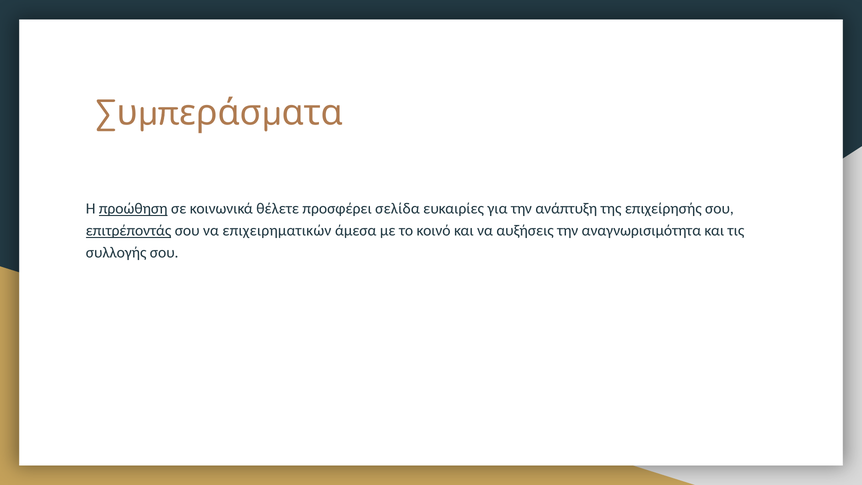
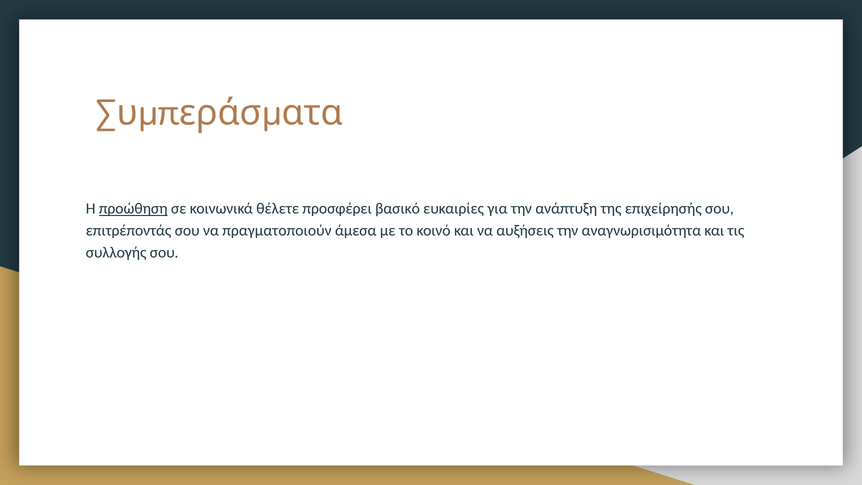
σελίδα: σελίδα -> βασικό
επιτρέποντάς underline: present -> none
επιχειρηματικών: επιχειρηματικών -> πραγματοποιούν
